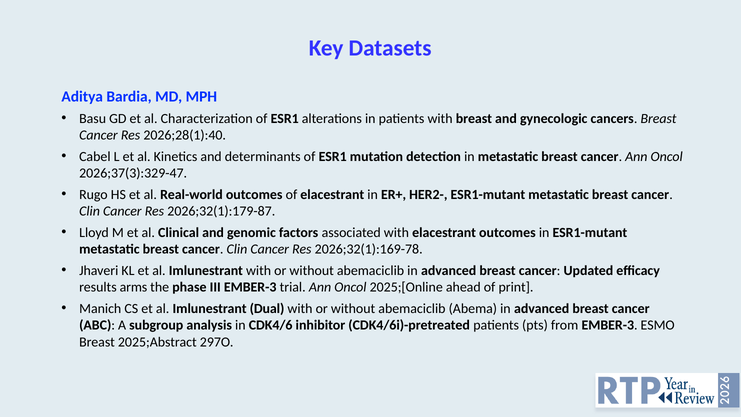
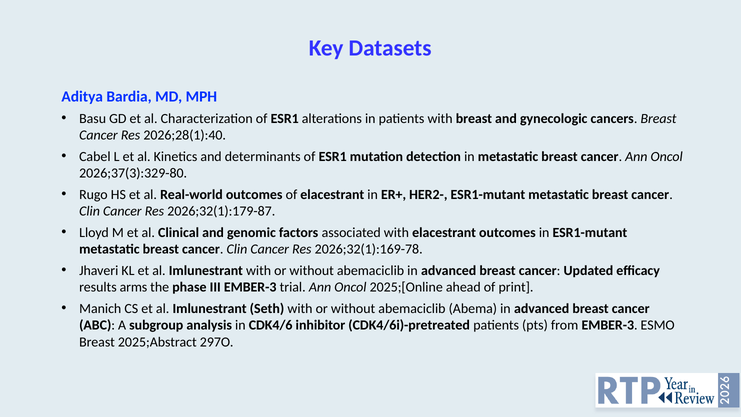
2026;37(3):329-47: 2026;37(3):329-47 -> 2026;37(3):329-80
Dual: Dual -> Seth
